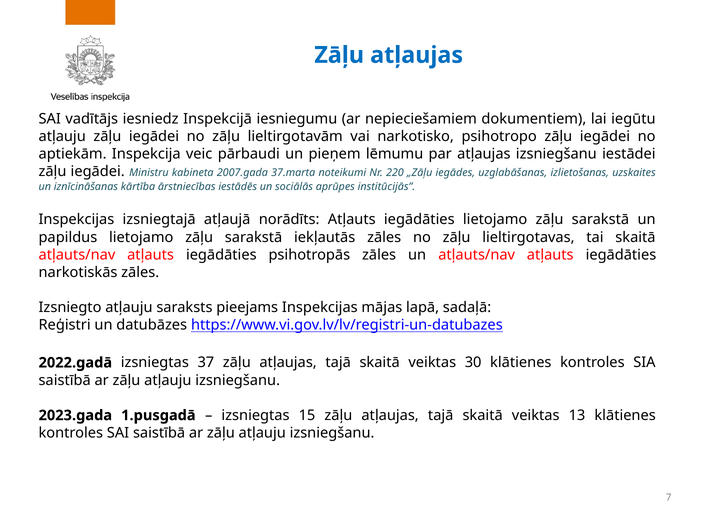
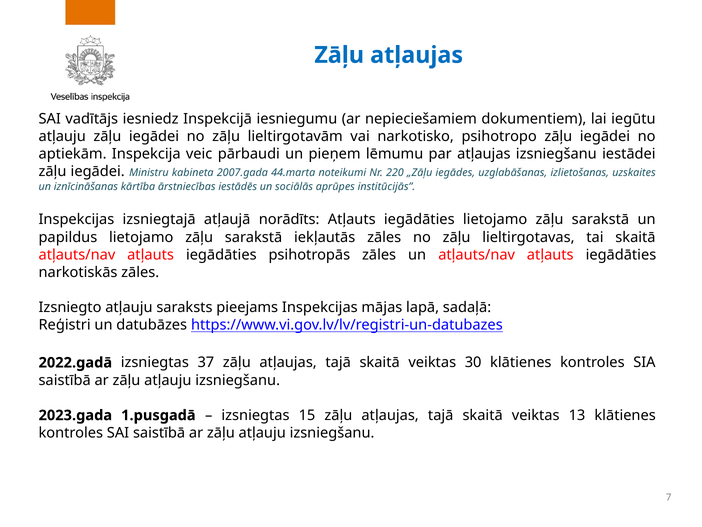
37.marta: 37.marta -> 44.marta
